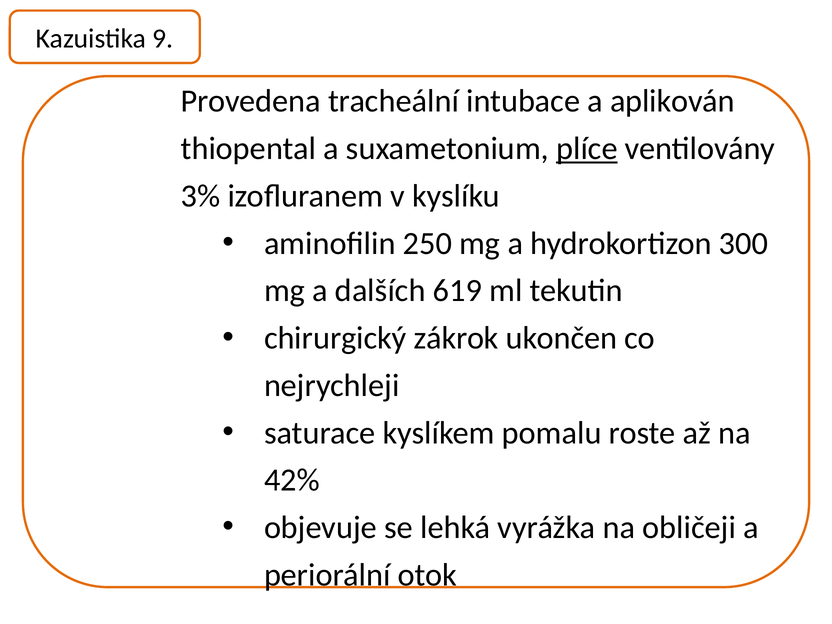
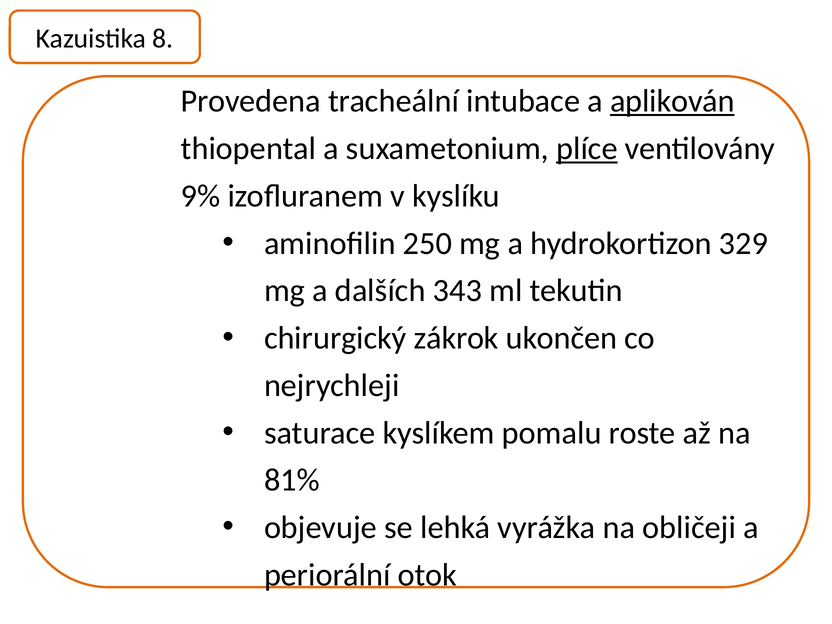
9: 9 -> 8
aplikován underline: none -> present
3%: 3% -> 9%
300: 300 -> 329
619: 619 -> 343
42%: 42% -> 81%
